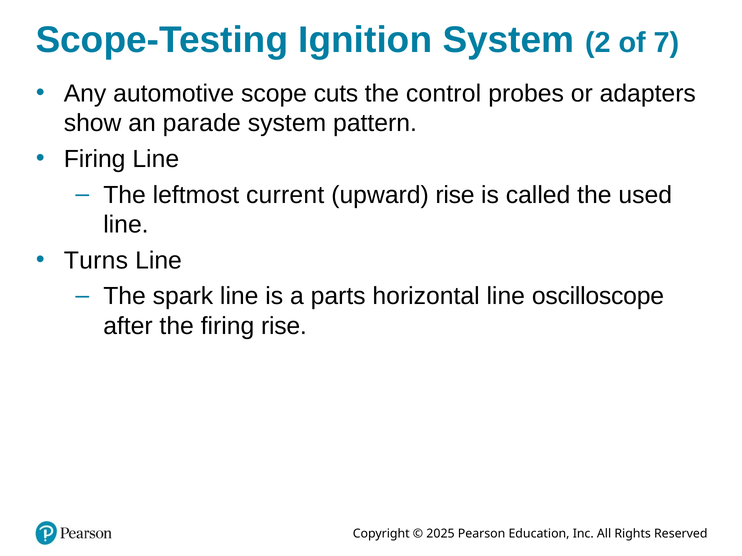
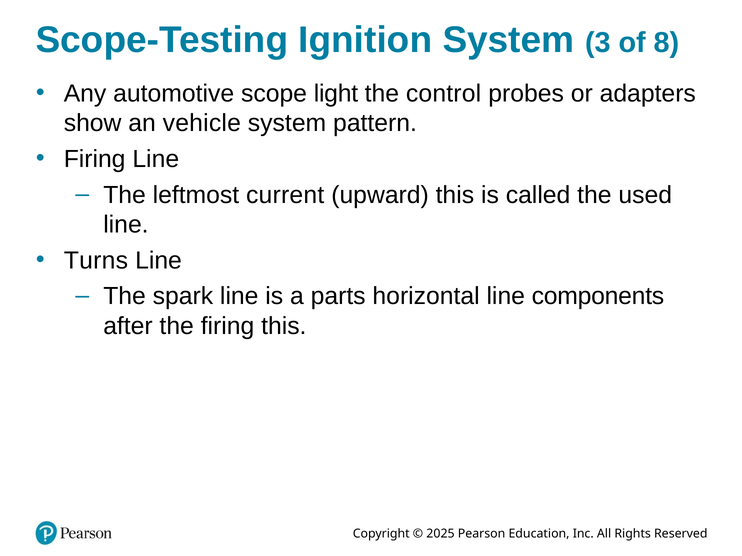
2: 2 -> 3
7: 7 -> 8
cuts: cuts -> light
parade: parade -> vehicle
upward rise: rise -> this
oscilloscope: oscilloscope -> components
firing rise: rise -> this
